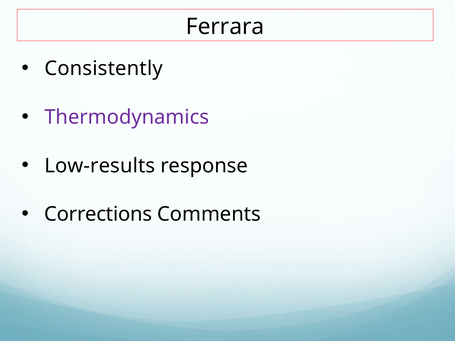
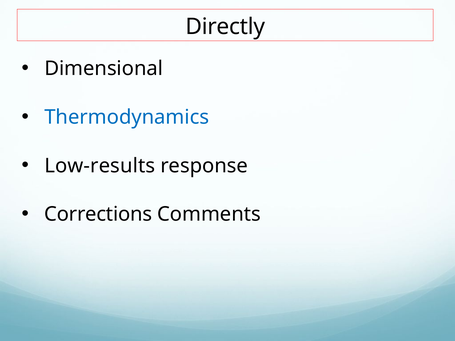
Ferrara: Ferrara -> Directly
Consistently: Consistently -> Dimensional
Thermodynamics colour: purple -> blue
